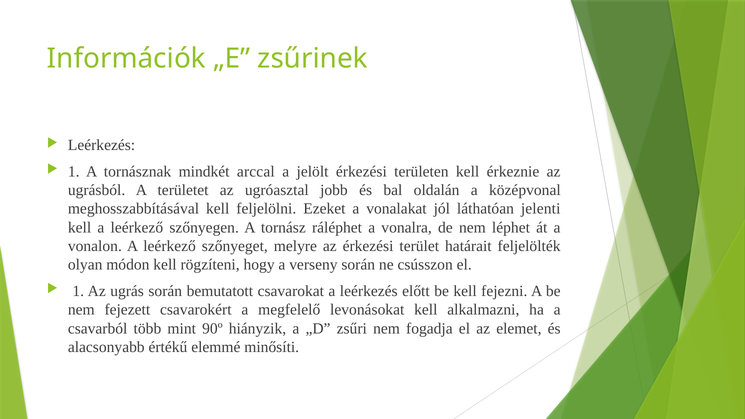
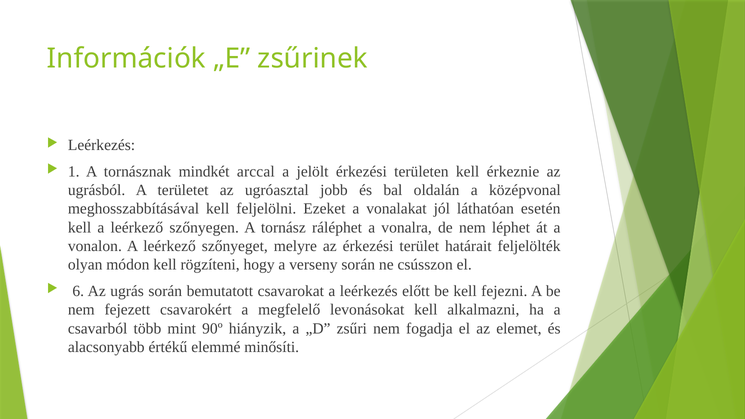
jelenti: jelenti -> esetén
1 at (78, 291): 1 -> 6
